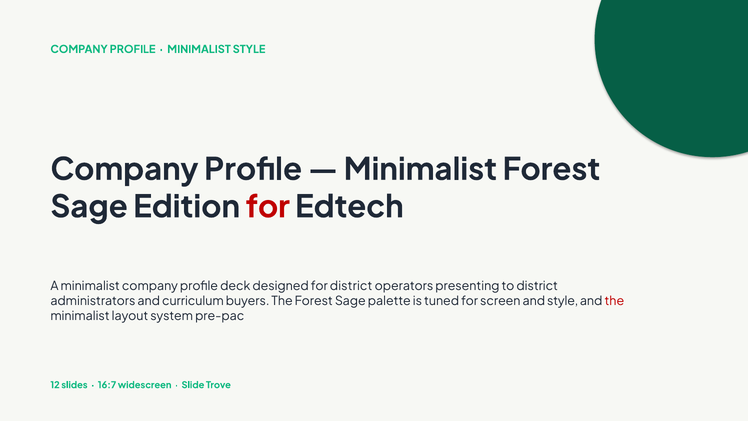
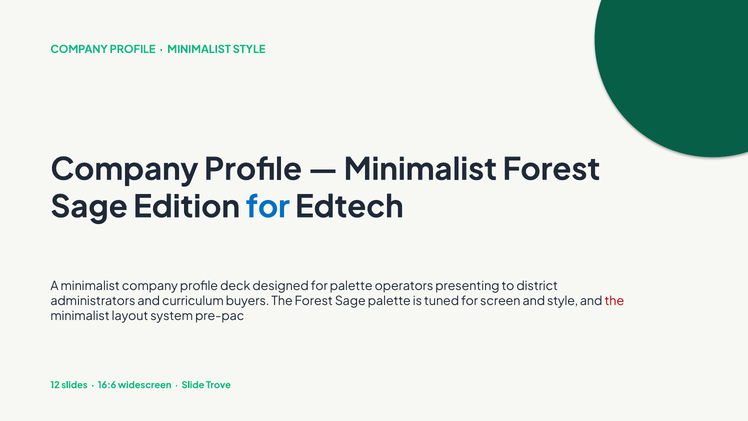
for at (268, 207) colour: red -> blue
for district: district -> palette
16:7: 16:7 -> 16:6
